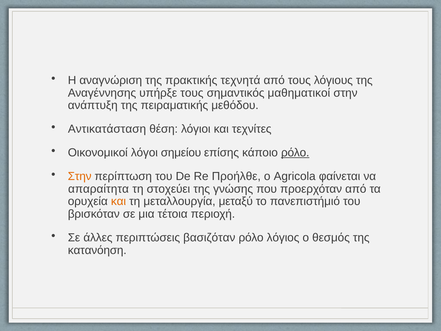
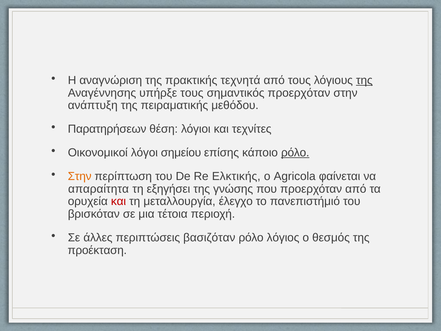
της at (364, 80) underline: none -> present
σημαντικός μαθηματικοί: μαθηματικοί -> προερχόταν
Αντικατάσταση: Αντικατάσταση -> Παρατηρήσεων
Προήλθε: Προήλθε -> Ελκτικής
στοχεύει: στοχεύει -> εξηγήσει
και at (119, 201) colour: orange -> red
μεταξύ: μεταξύ -> έλεγχο
κατανόηση: κατανόηση -> προέκταση
